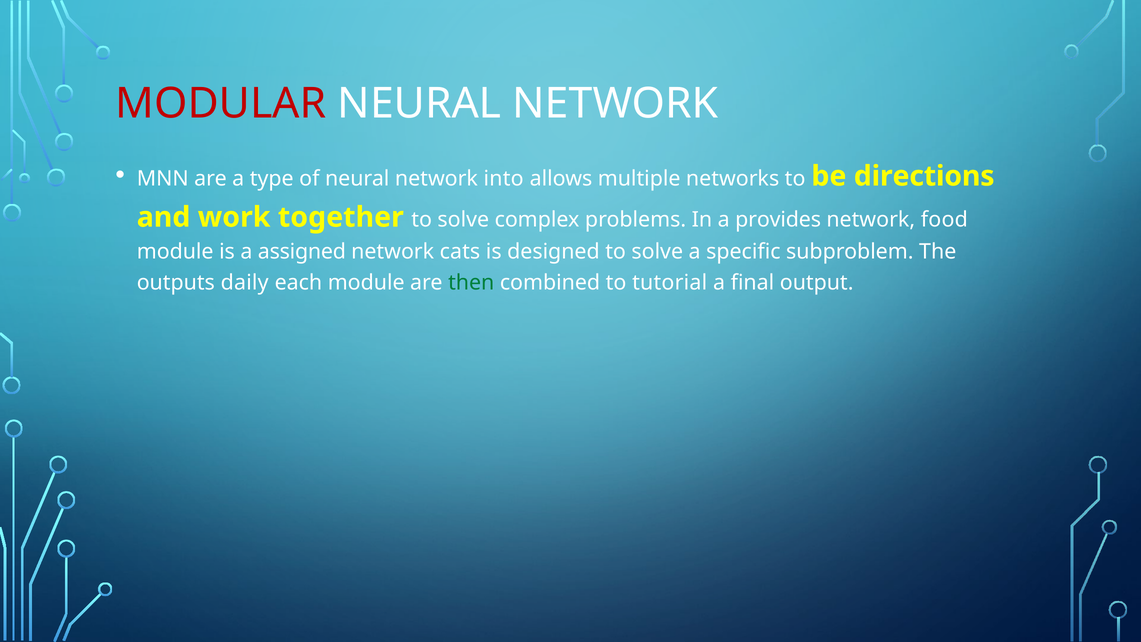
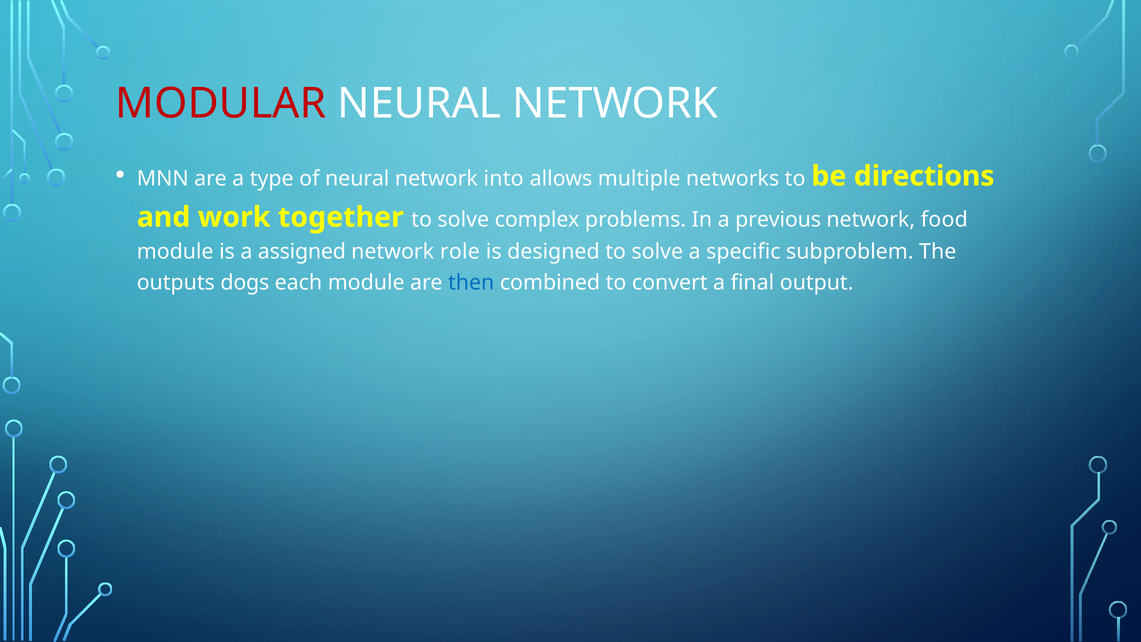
provides: provides -> previous
cats: cats -> role
daily: daily -> dogs
then colour: green -> blue
tutorial: tutorial -> convert
